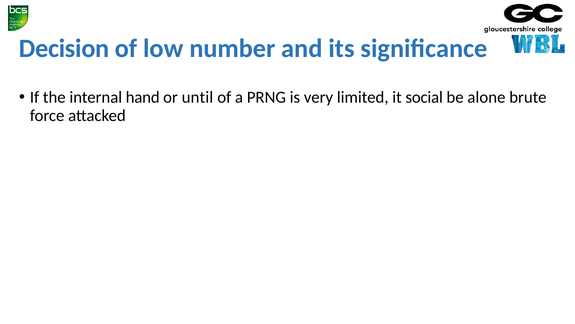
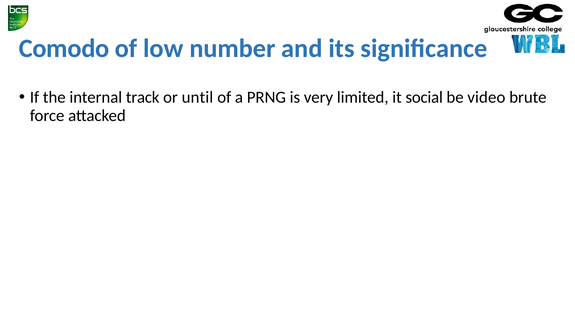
Decision: Decision -> Comodo
hand: hand -> track
alone: alone -> video
